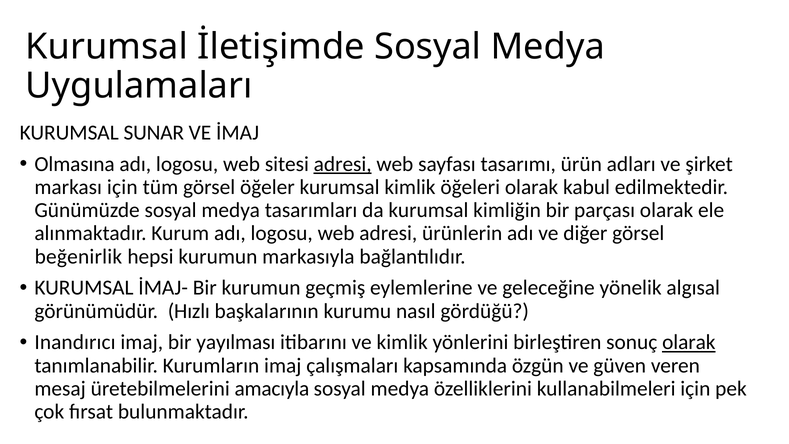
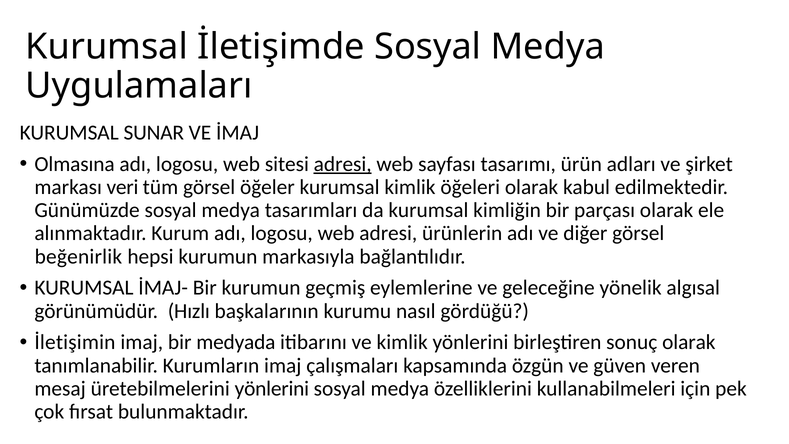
markası için: için -> veri
Inandırıcı: Inandırıcı -> İletişimin
yayılması: yayılması -> medyada
olarak at (689, 342) underline: present -> none
üretebilmelerini amacıyla: amacıyla -> yönlerini
